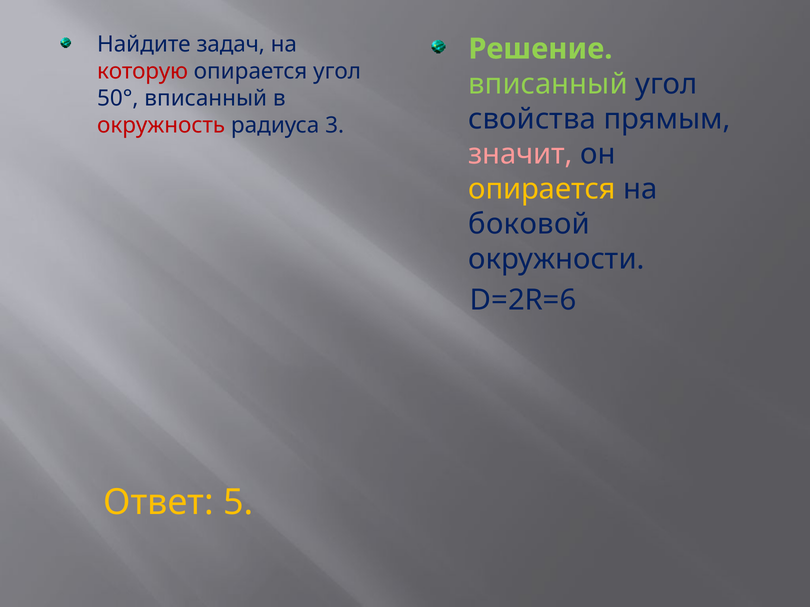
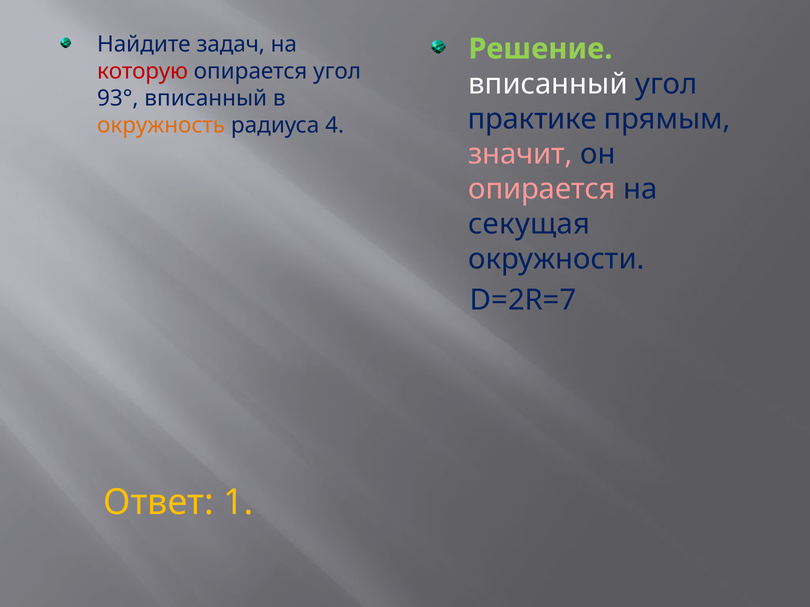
вписанный at (548, 84) colour: light green -> white
50°: 50° -> 93°
свойства: свойства -> практике
окружность colour: red -> orange
3: 3 -> 4
опирается at (542, 189) colour: yellow -> pink
боковой: боковой -> секущая
D=2R=6: D=2R=6 -> D=2R=7
5: 5 -> 1
